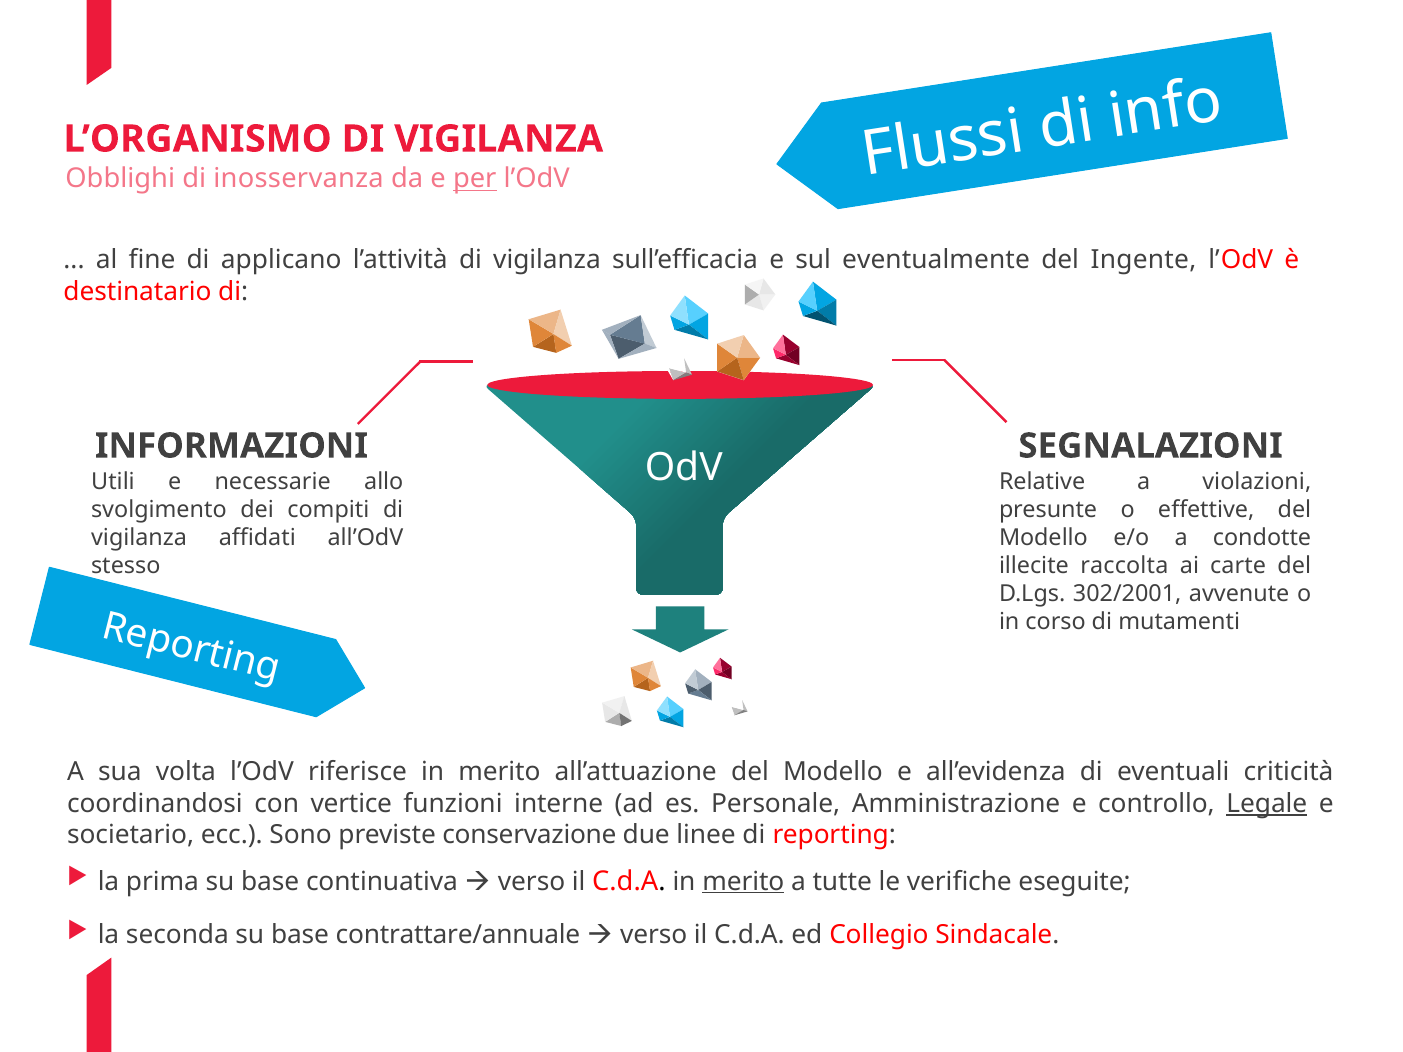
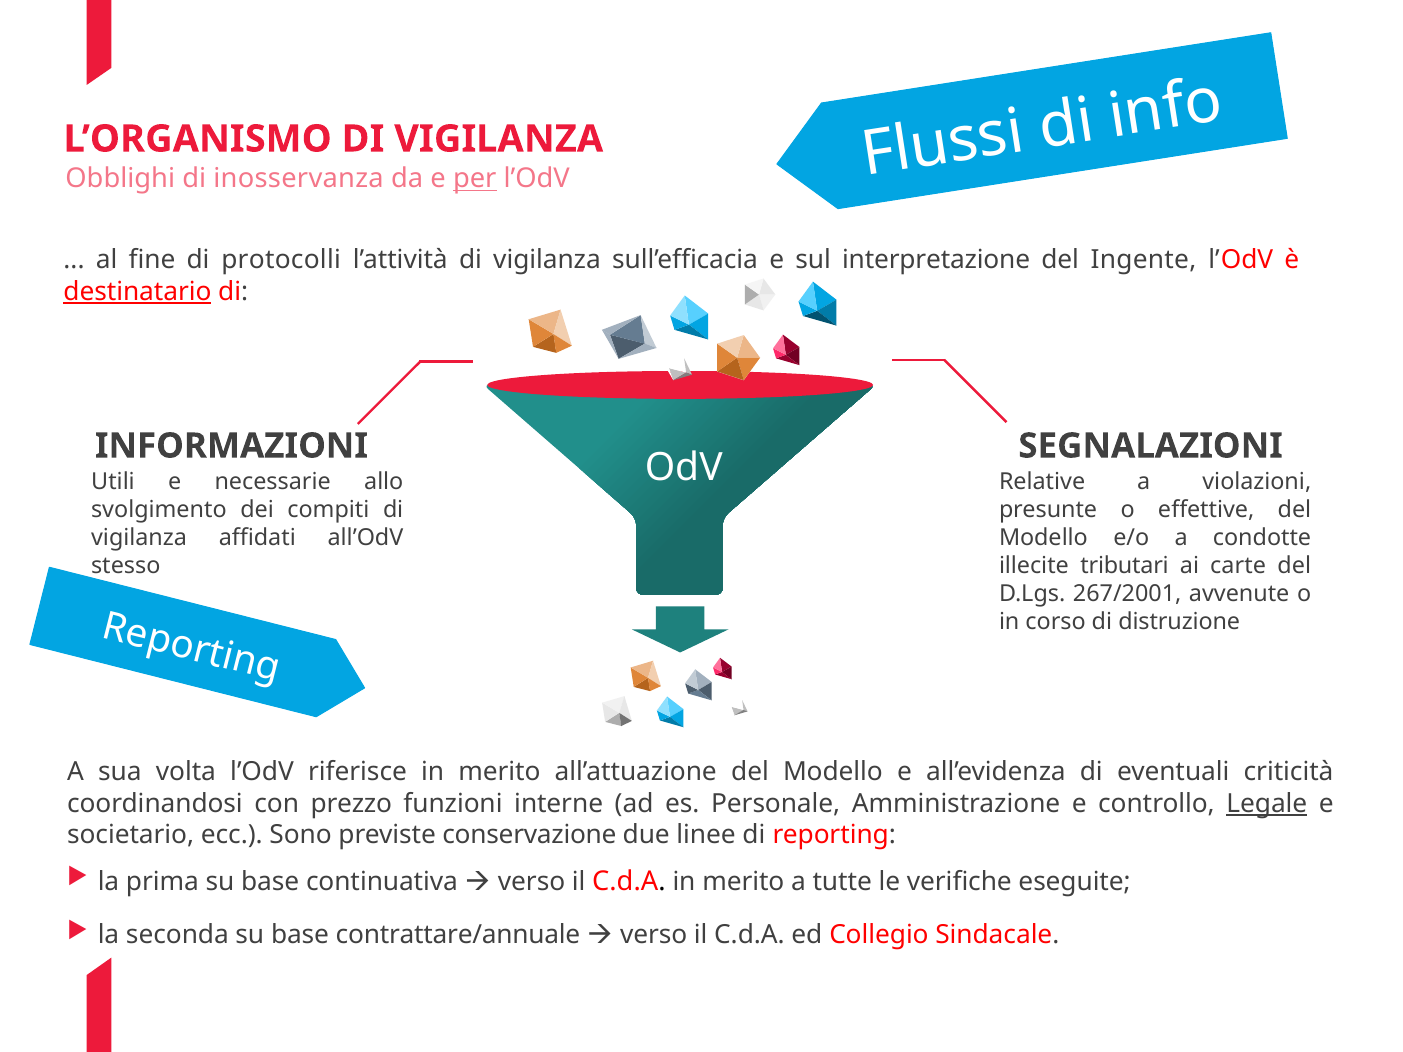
applicano: applicano -> protocolli
eventualmente: eventualmente -> interpretazione
destinatario underline: none -> present
raccolta: raccolta -> tributari
302/2001: 302/2001 -> 267/2001
mutamenti: mutamenti -> distruzione
vertice: vertice -> prezzo
merito at (743, 882) underline: present -> none
